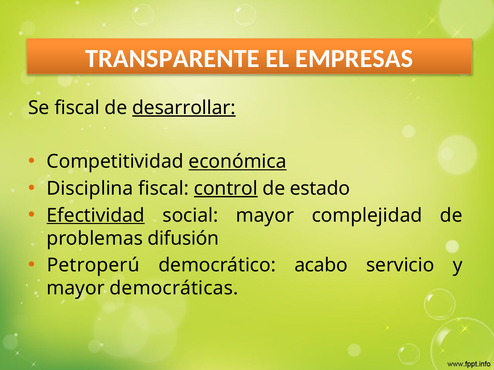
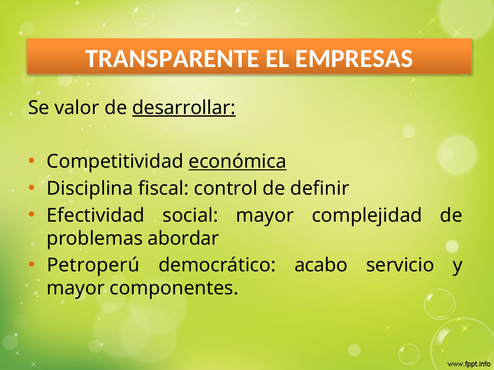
Se fiscal: fiscal -> valor
control underline: present -> none
estado: estado -> definir
Efectividad underline: present -> none
difusión: difusión -> abordar
democráticas: democráticas -> componentes
